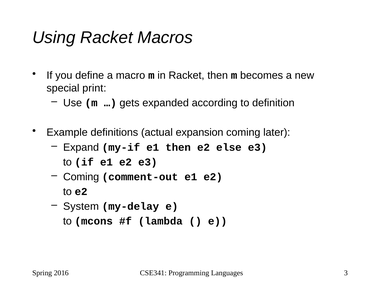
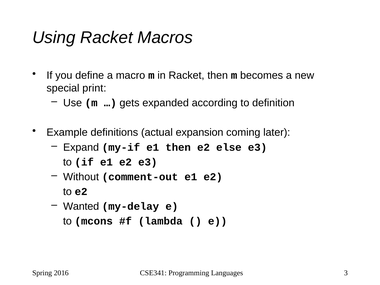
Coming at (81, 177): Coming -> Without
System: System -> Wanted
